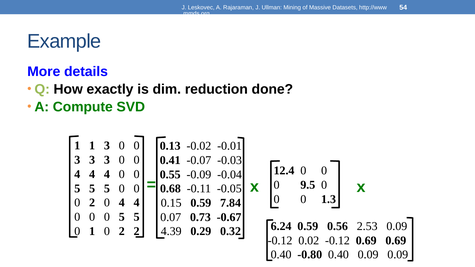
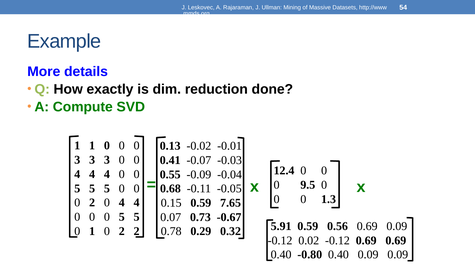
1 1 3: 3 -> 0
7.84: 7.84 -> 7.65
4.39: 4.39 -> 0.78
6.24: 6.24 -> 5.91
0.56 2.53: 2.53 -> 0.69
